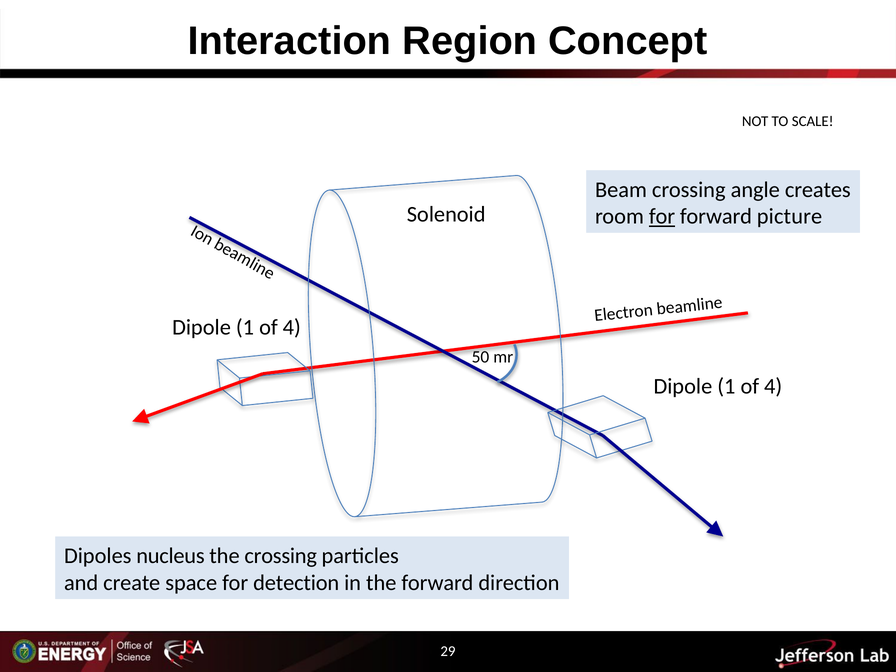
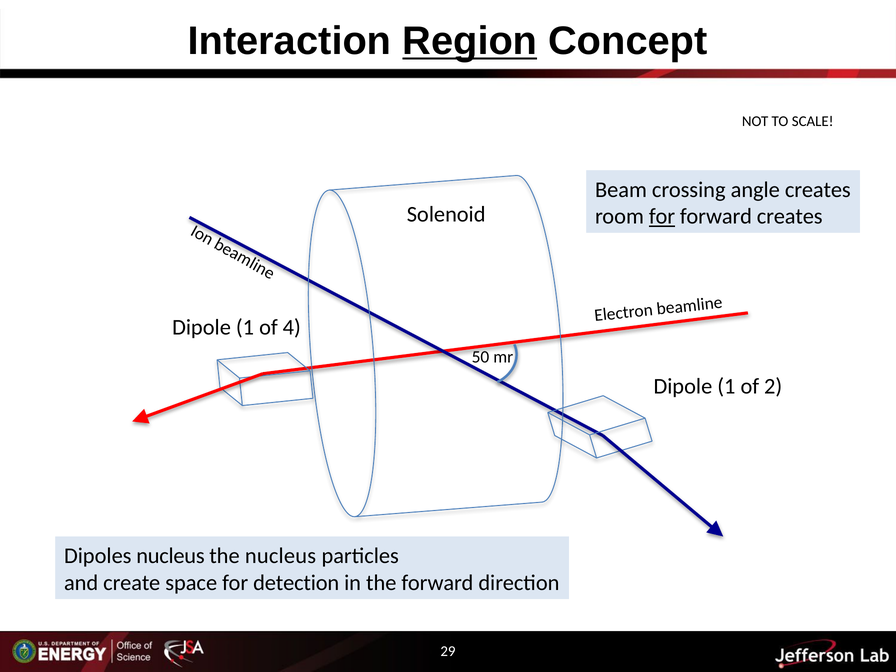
Region underline: none -> present
forward picture: picture -> creates
4 at (773, 386): 4 -> 2
the crossing: crossing -> nucleus
